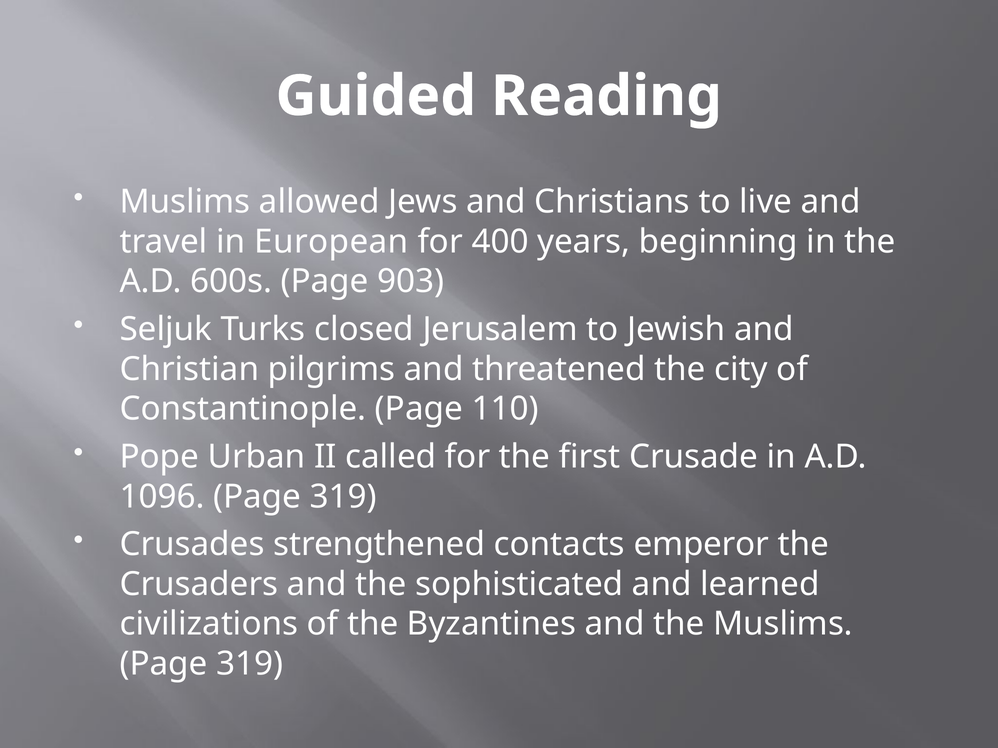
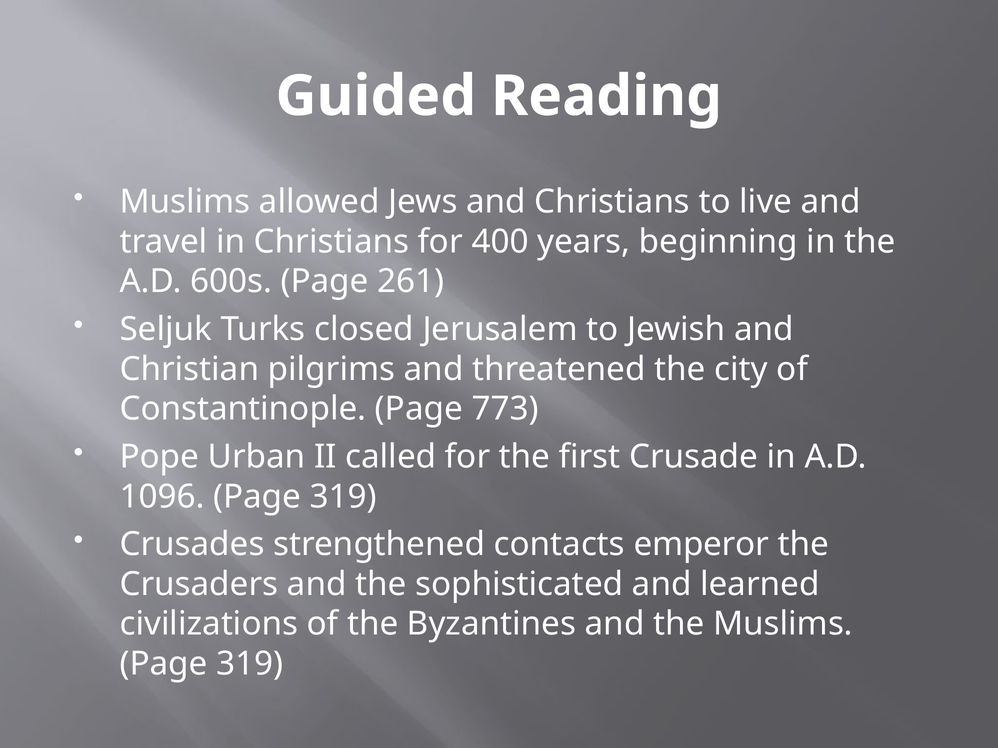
in European: European -> Christians
903: 903 -> 261
110: 110 -> 773
